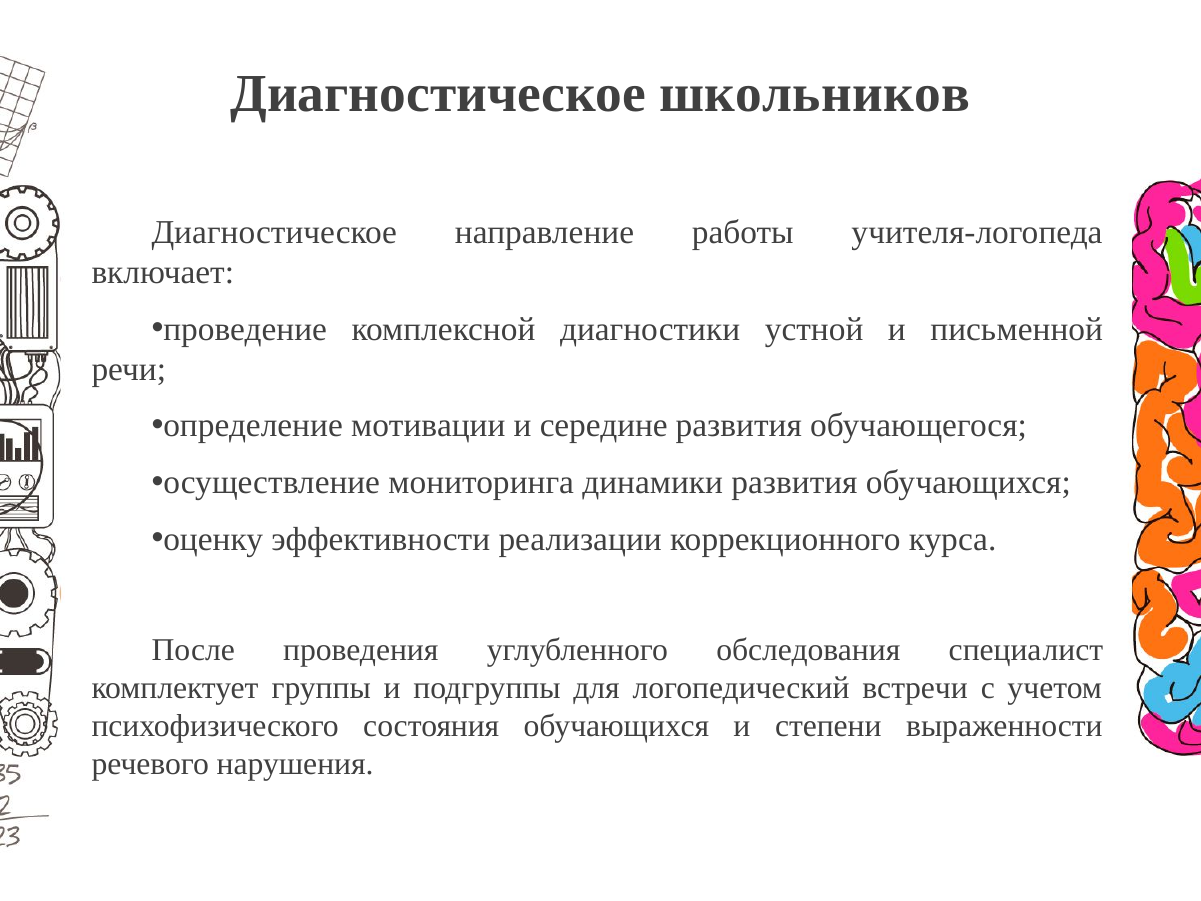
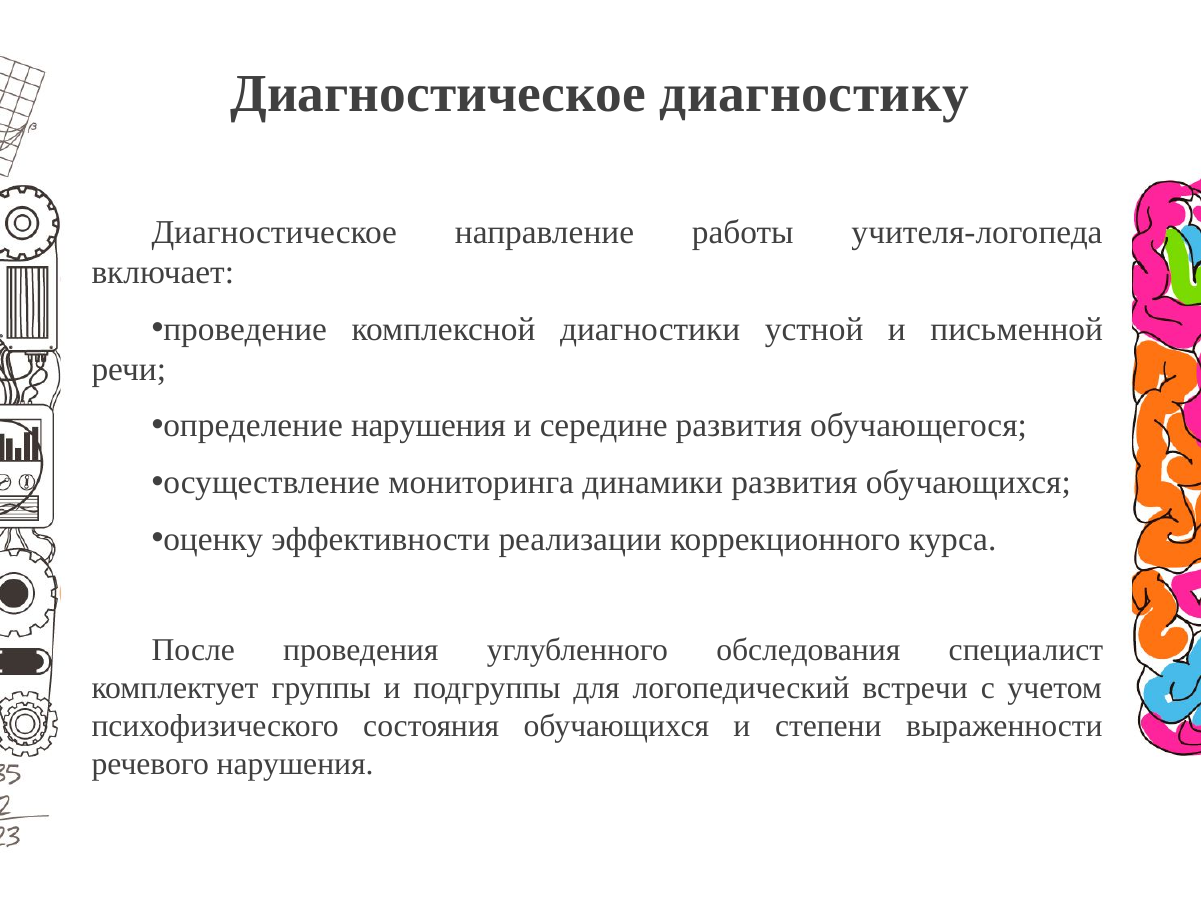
школьников: школьников -> диагностику
определение мотивации: мотивации -> нарушения
